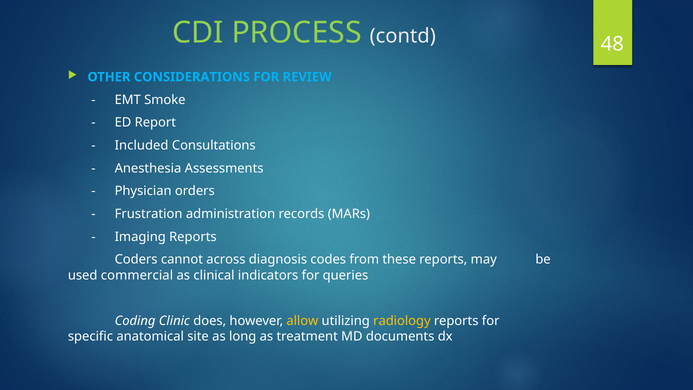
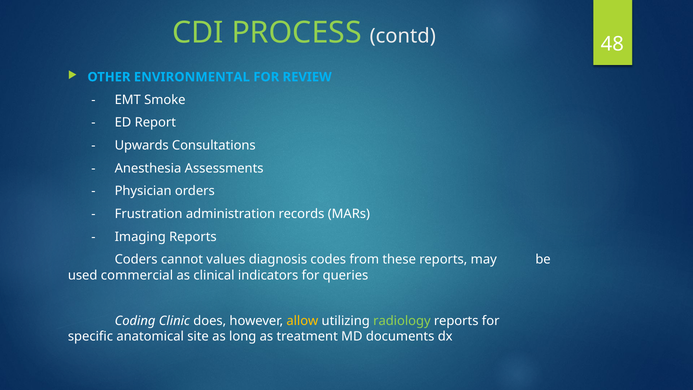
CONSIDERATIONS: CONSIDERATIONS -> ENVIRONMENTAL
Included: Included -> Upwards
across: across -> values
radiology colour: yellow -> light green
